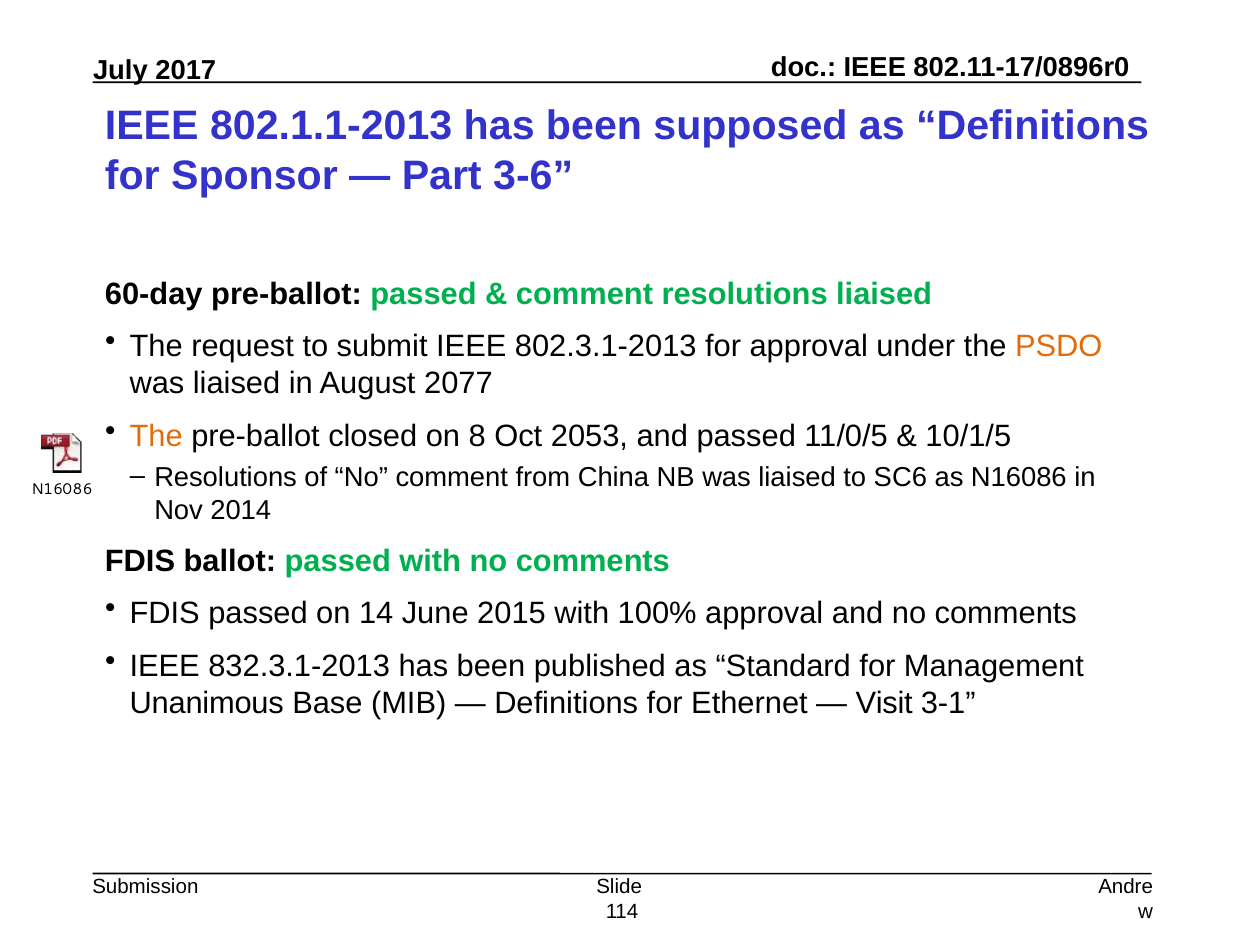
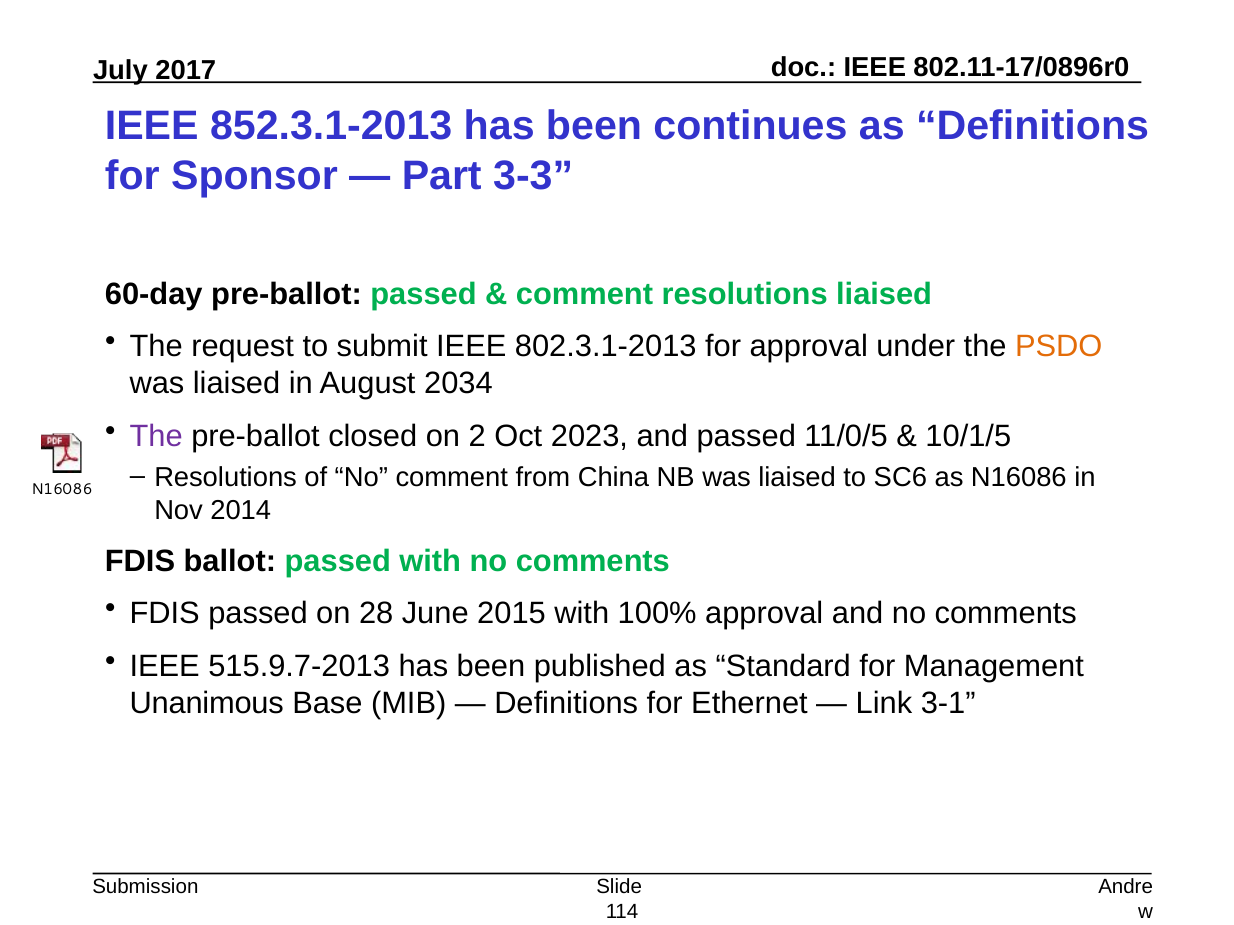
802.1.1-2013: 802.1.1-2013 -> 852.3.1-2013
supposed: supposed -> continues
3-6: 3-6 -> 3-3
2077: 2077 -> 2034
The at (156, 436) colour: orange -> purple
8: 8 -> 2
2053: 2053 -> 2023
14: 14 -> 28
832.3.1-2013: 832.3.1-2013 -> 515.9.7-2013
Visit: Visit -> Link
